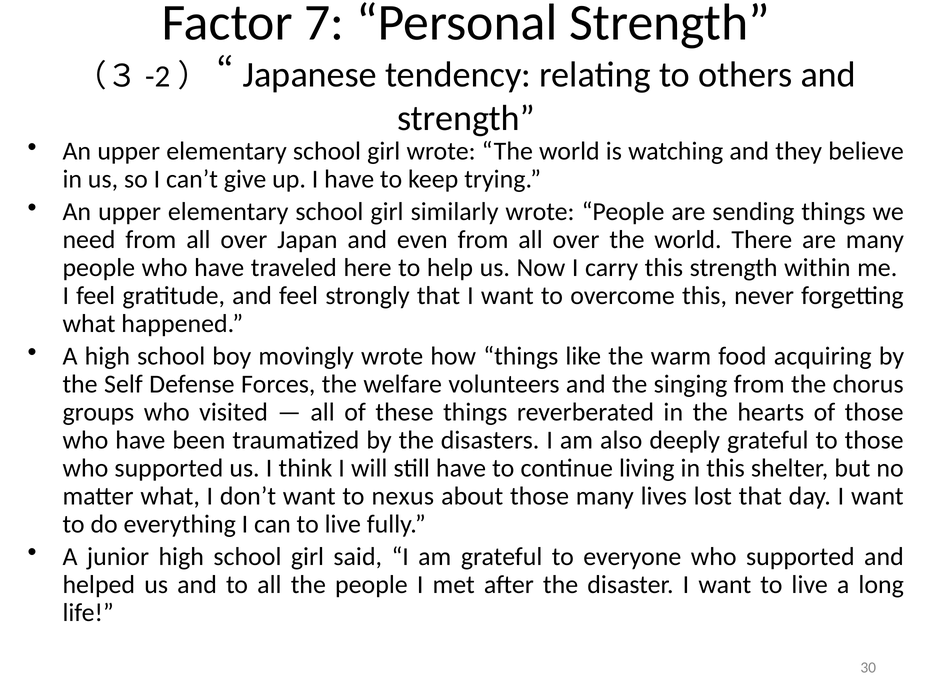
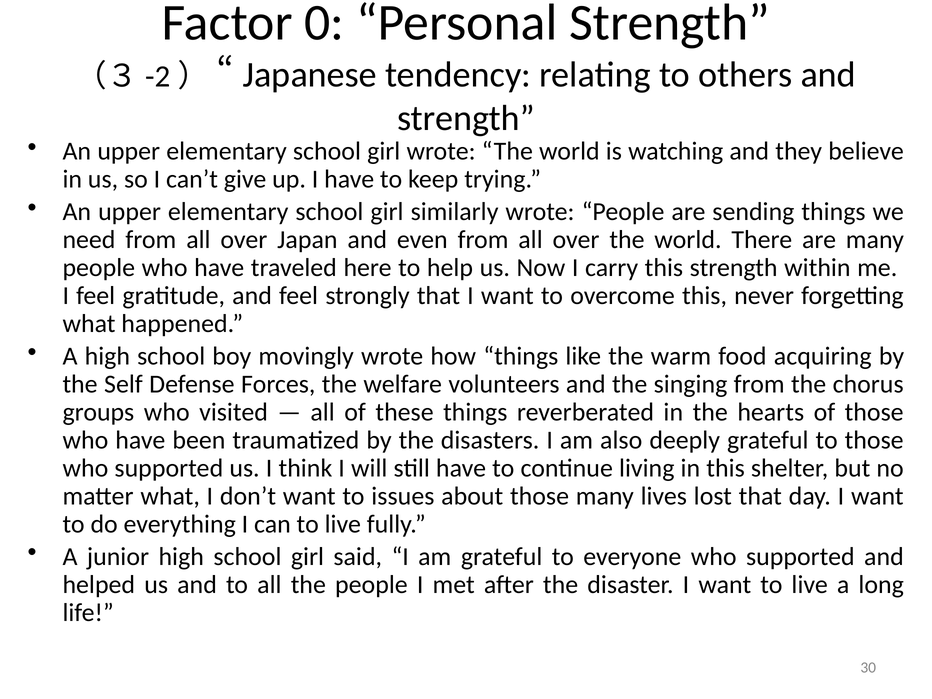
7: 7 -> 0
nexus: nexus -> issues
